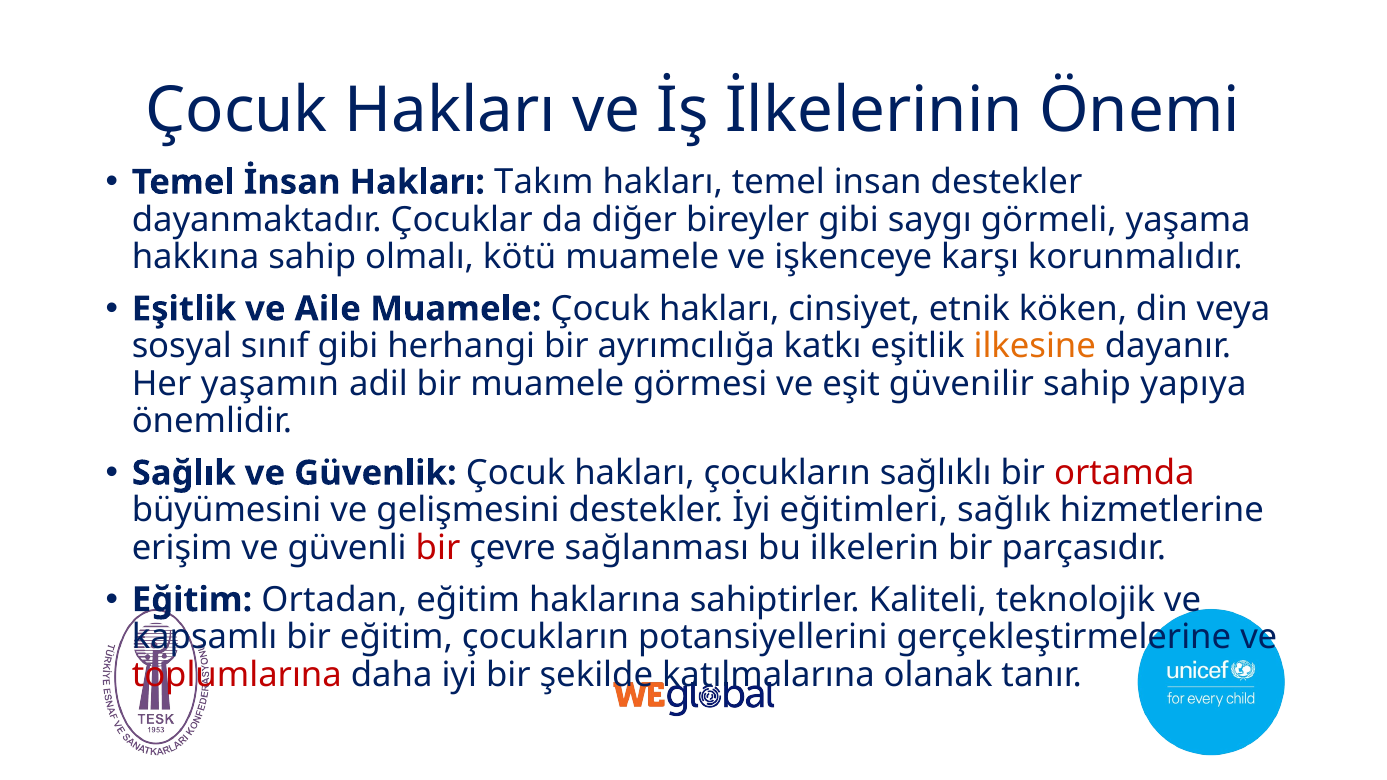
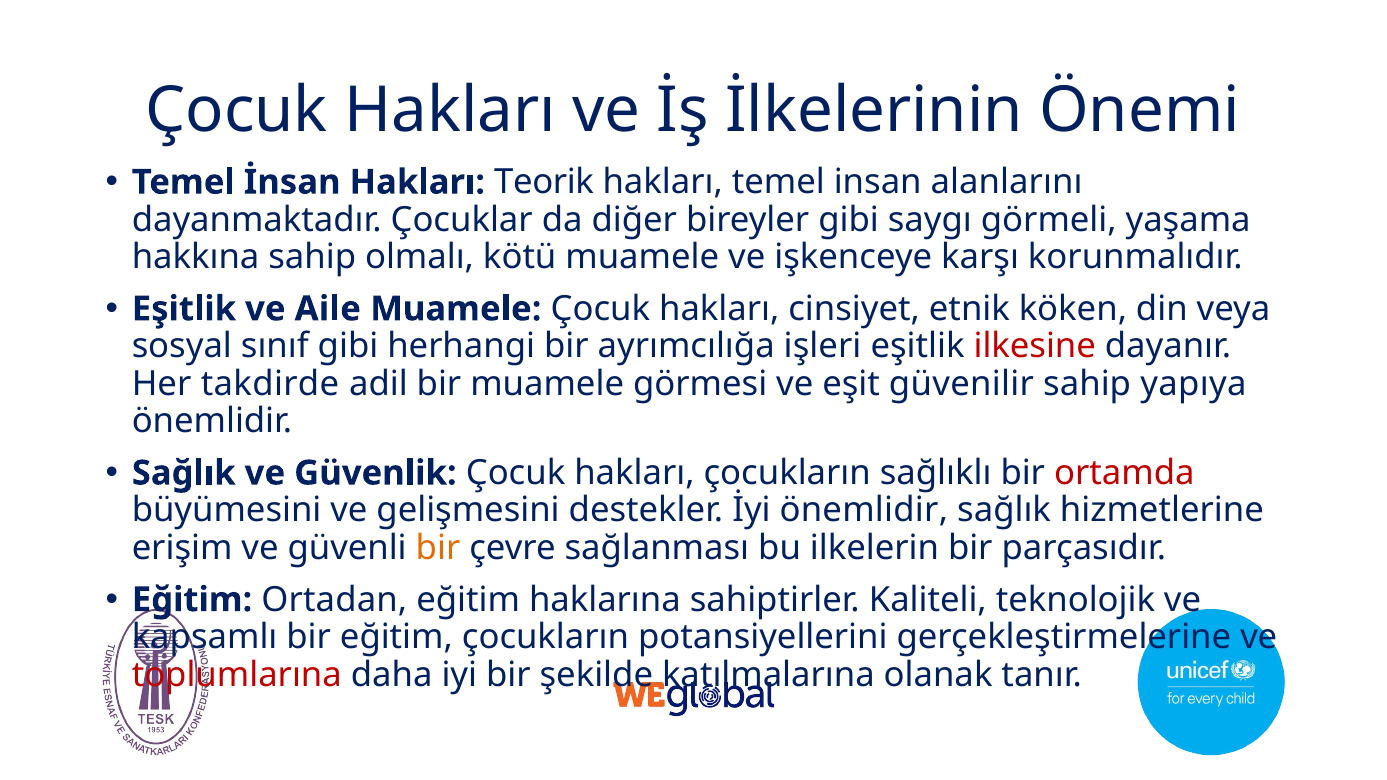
Takım: Takım -> Teorik
insan destekler: destekler -> alanlarını
katkı: katkı -> işleri
ilkesine colour: orange -> red
yaşamın: yaşamın -> takdirde
İyi eğitimleri: eğitimleri -> önemlidir
bir at (438, 548) colour: red -> orange
